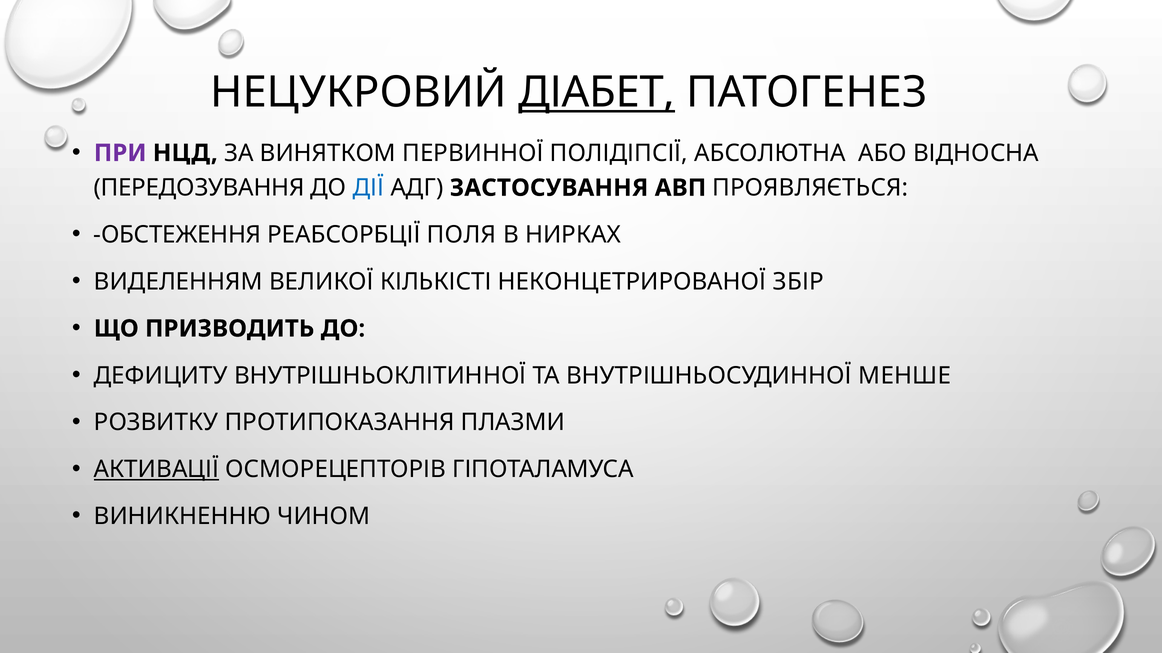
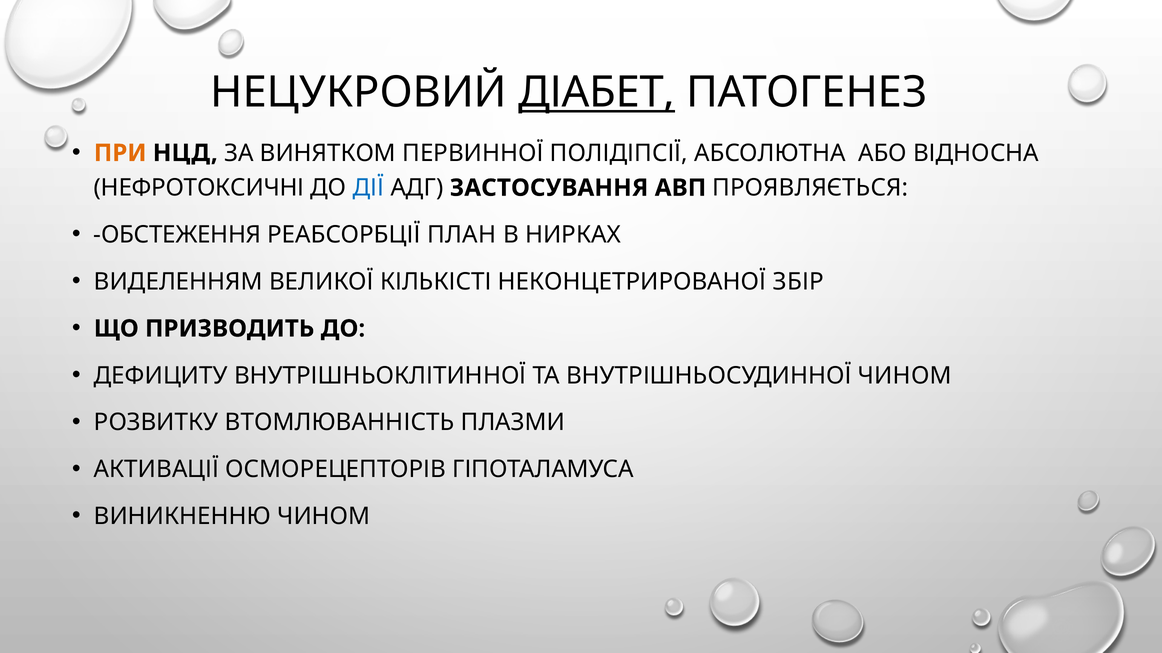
ПРИ colour: purple -> orange
ПЕРЕДОЗУВАННЯ: ПЕРЕДОЗУВАННЯ -> НЕФРОТОКСИЧНІ
ПОЛЯ: ПОЛЯ -> ПЛАН
ВНУТРІШНЬОСУДИННОЇ МЕНШЕ: МЕНШЕ -> ЧИНОМ
ПРОТИПОКАЗАННЯ: ПРОТИПОКАЗАННЯ -> ВТОМЛЮВАННІСТЬ
АКТИВАЦІЇ underline: present -> none
